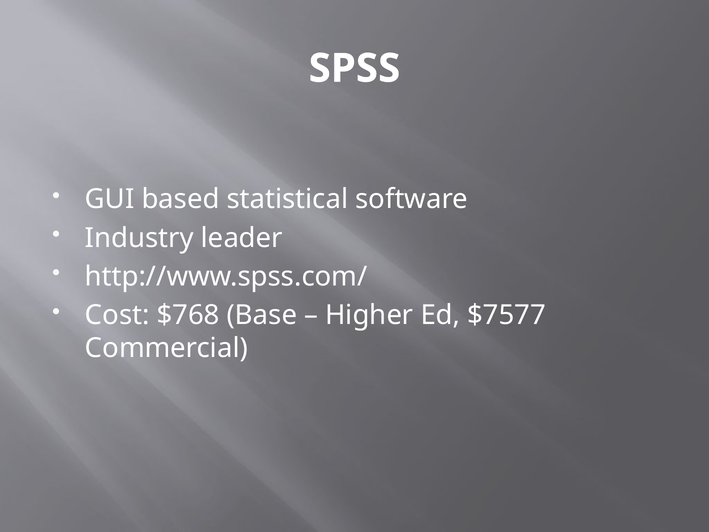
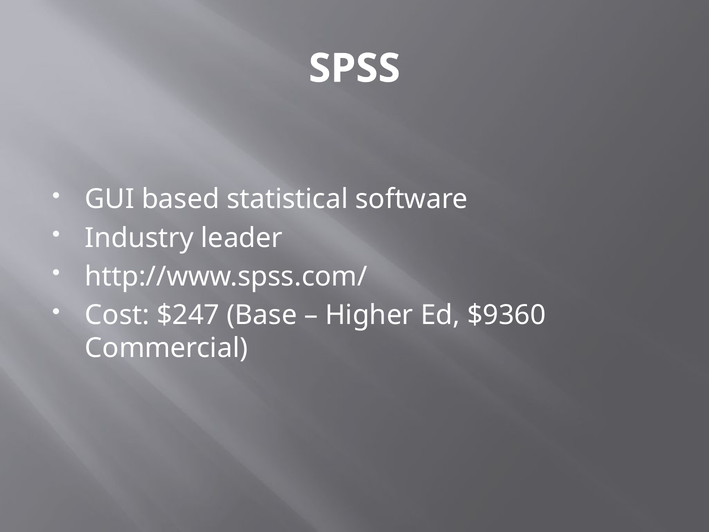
$768: $768 -> $247
$7577: $7577 -> $9360
